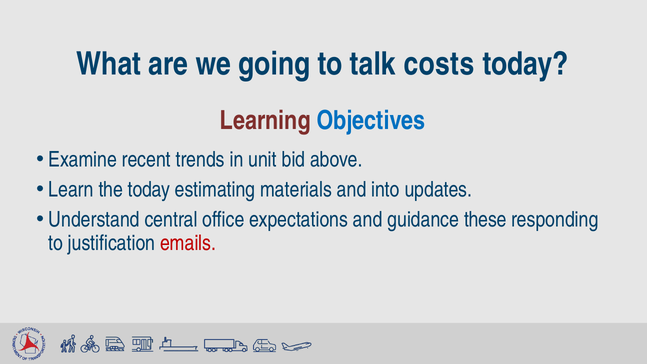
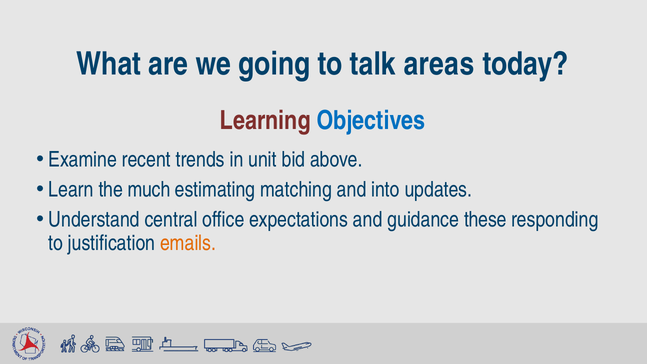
costs: costs -> areas
the today: today -> much
materials: materials -> matching
emails colour: red -> orange
